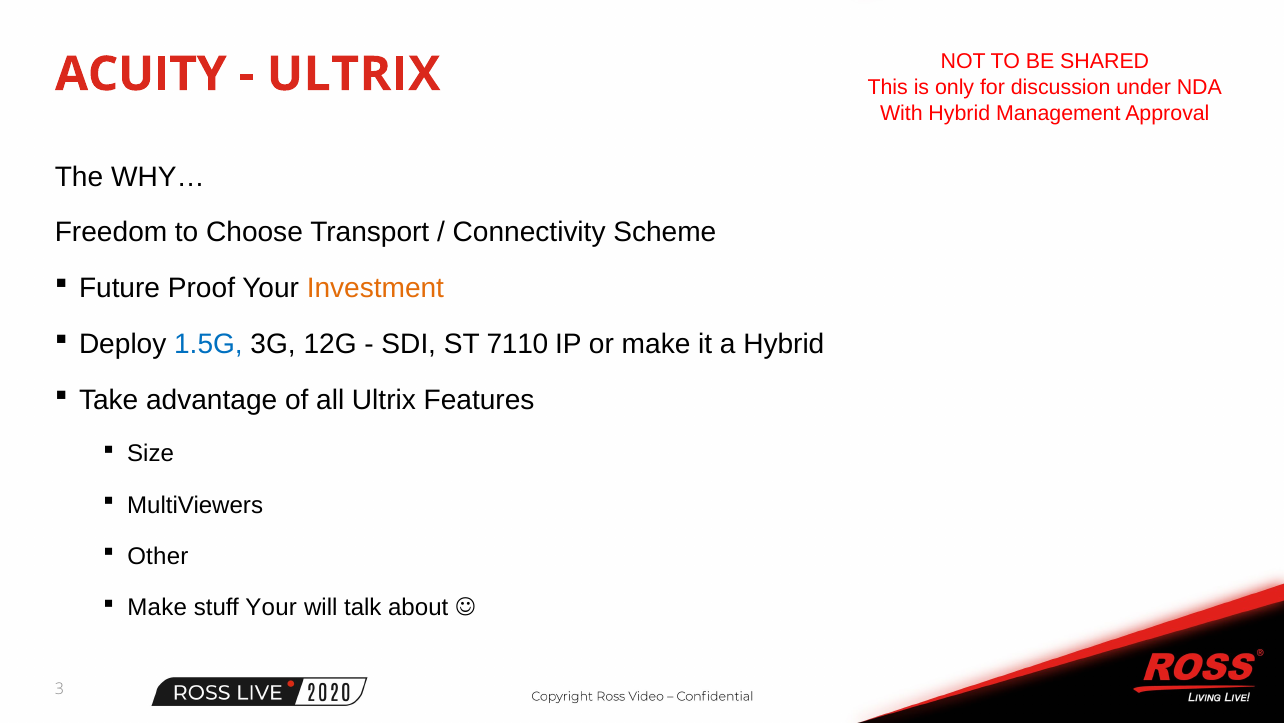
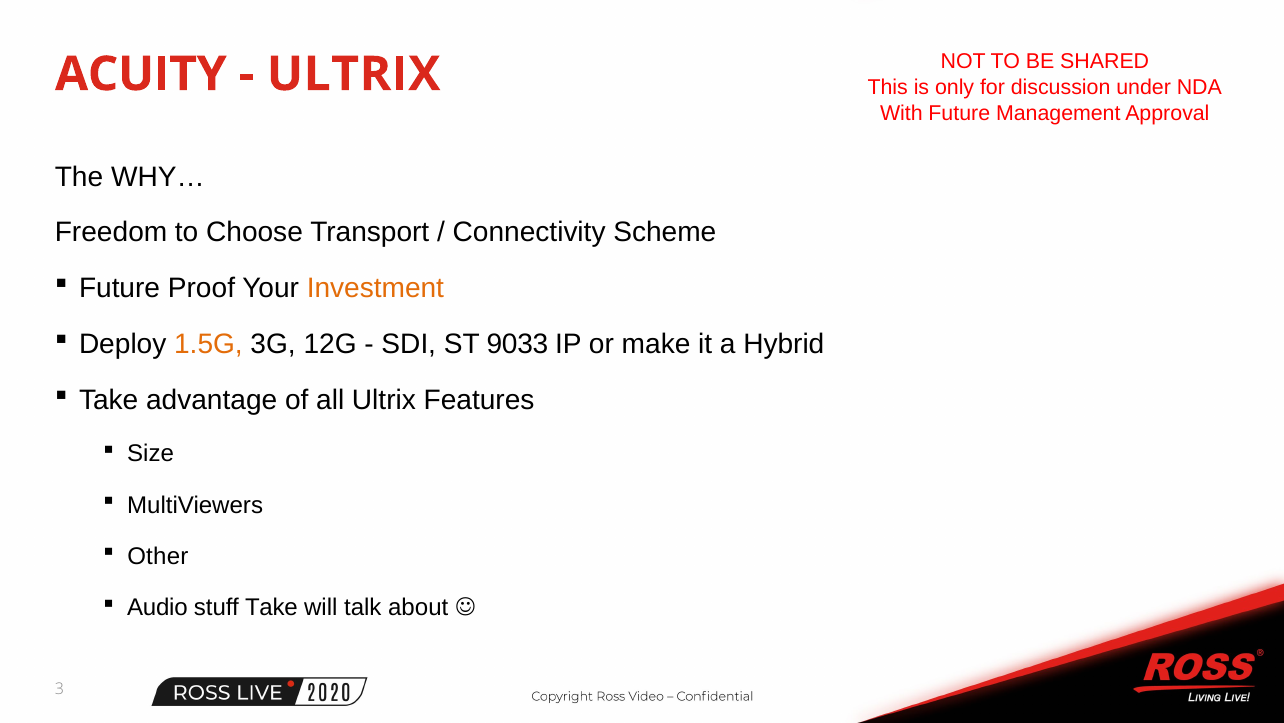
With Hybrid: Hybrid -> Future
1.5G colour: blue -> orange
7110: 7110 -> 9033
Make at (157, 607): Make -> Audio
stuff Your: Your -> Take
